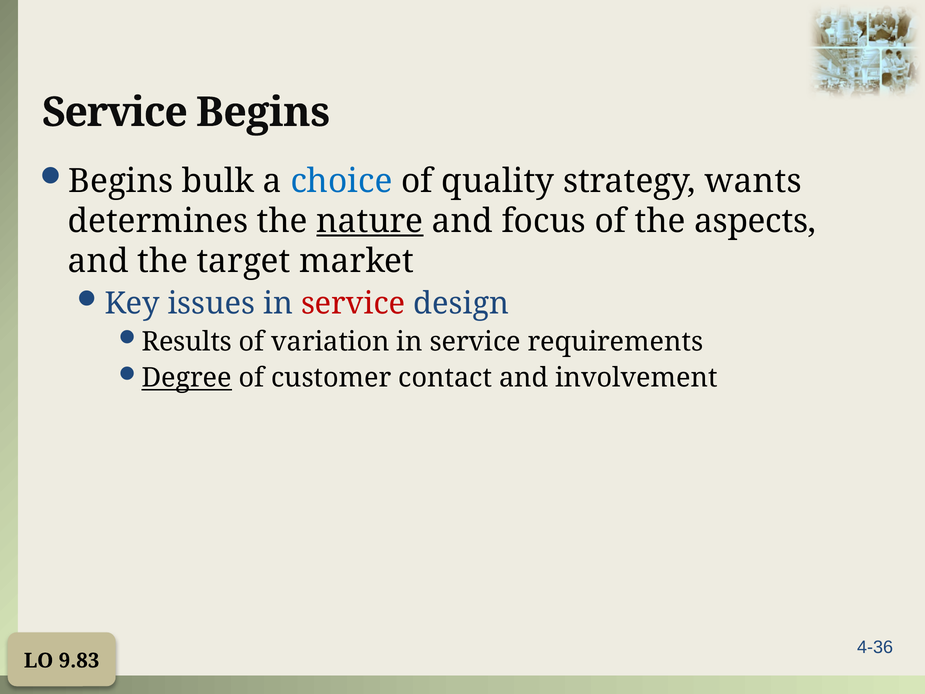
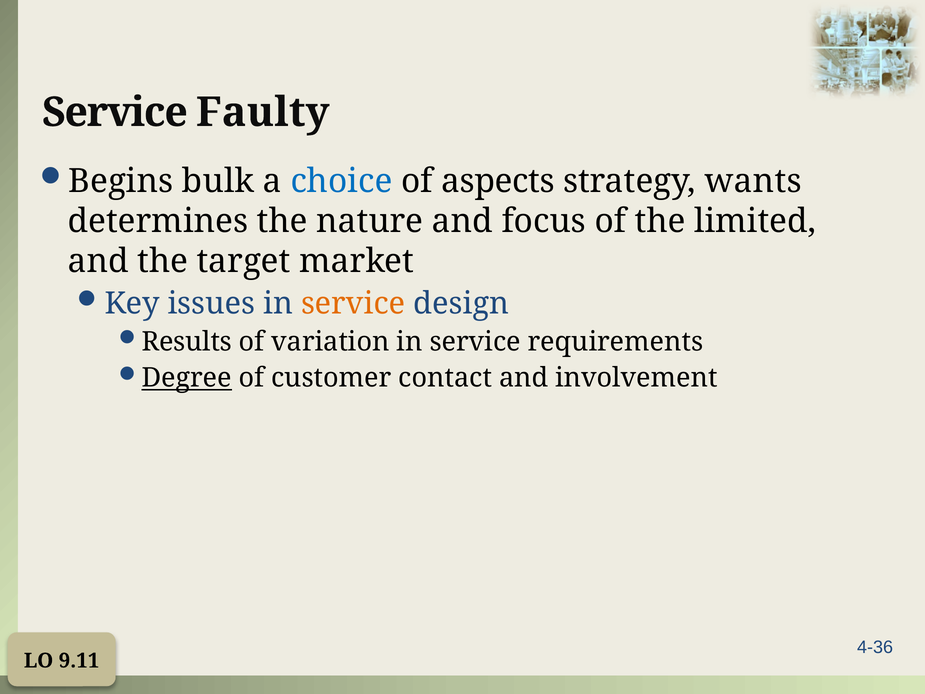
Service Begins: Begins -> Faulty
quality: quality -> aspects
nature underline: present -> none
aspects: aspects -> limited
service at (353, 303) colour: red -> orange
9.83: 9.83 -> 9.11
